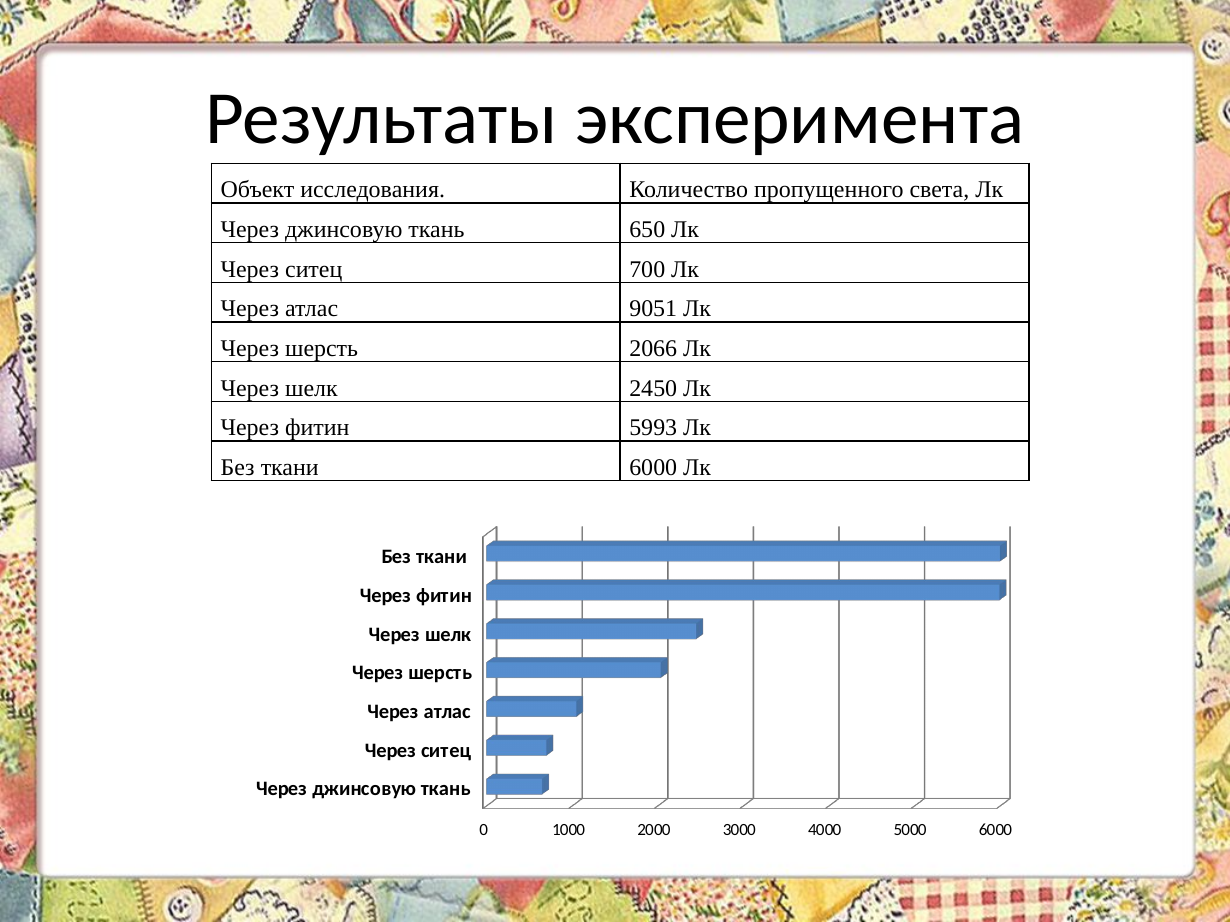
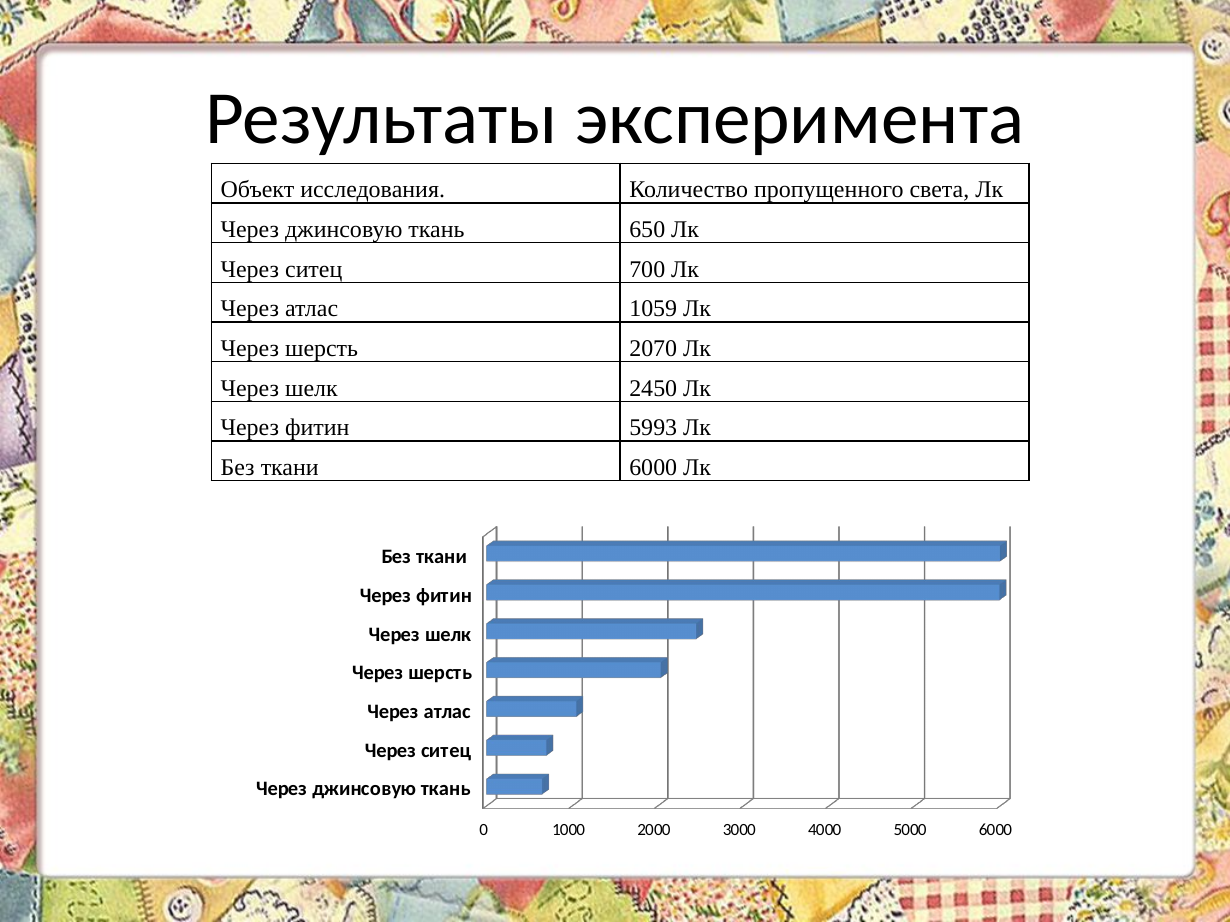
9051: 9051 -> 1059
2066: 2066 -> 2070
